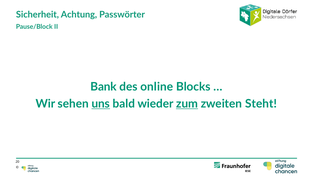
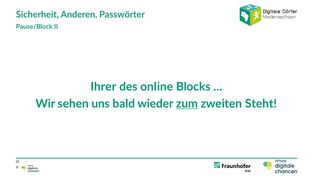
Achtung: Achtung -> Anderen
Bank: Bank -> Ihrer
uns underline: present -> none
